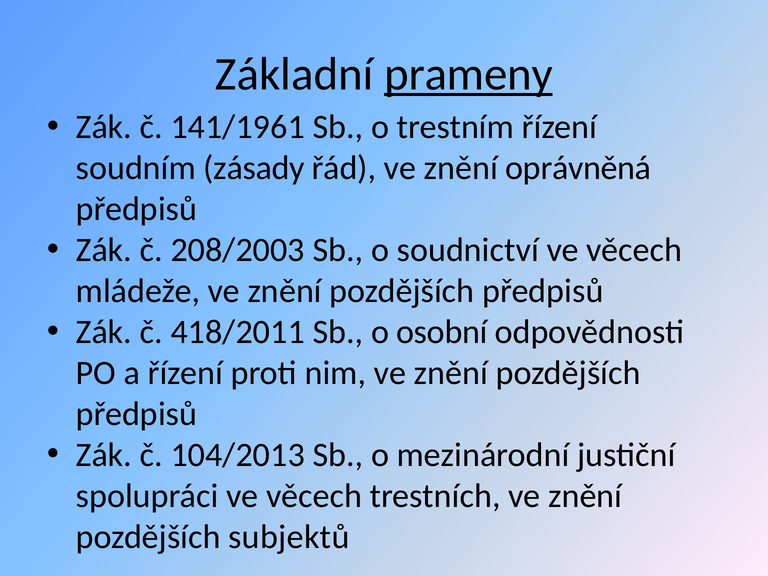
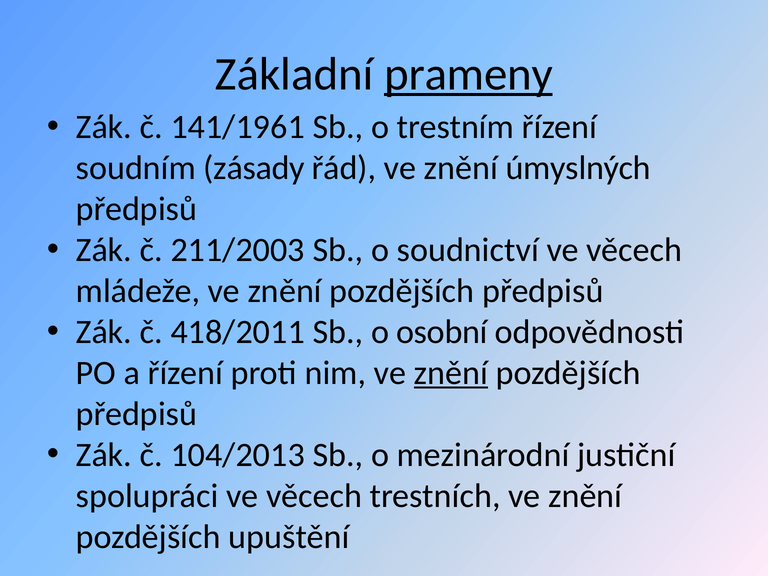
oprávněná: oprávněná -> úmyslných
208/2003: 208/2003 -> 211/2003
znění at (451, 373) underline: none -> present
subjektů: subjektů -> upuštění
